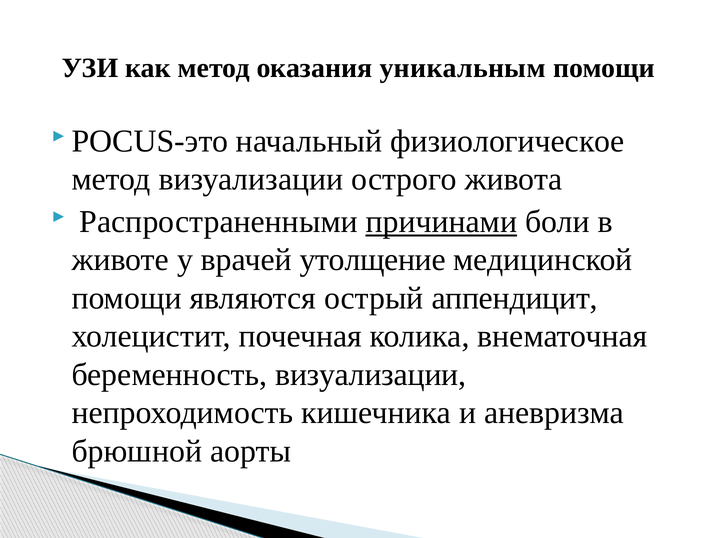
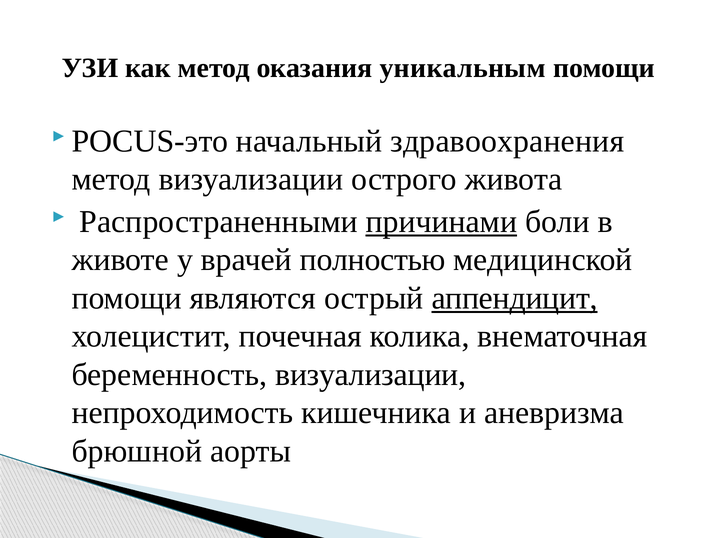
физиологическое: физиологическое -> здравоохранения
утолщение: утолщение -> полностью
аппендицит underline: none -> present
